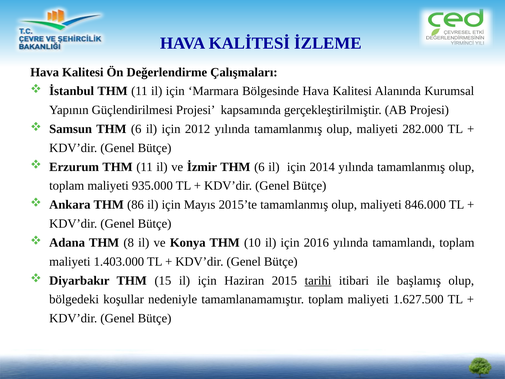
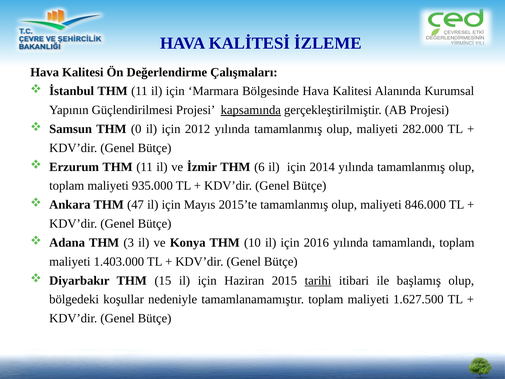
kapsamında underline: none -> present
Samsun THM 6: 6 -> 0
86: 86 -> 47
8: 8 -> 3
